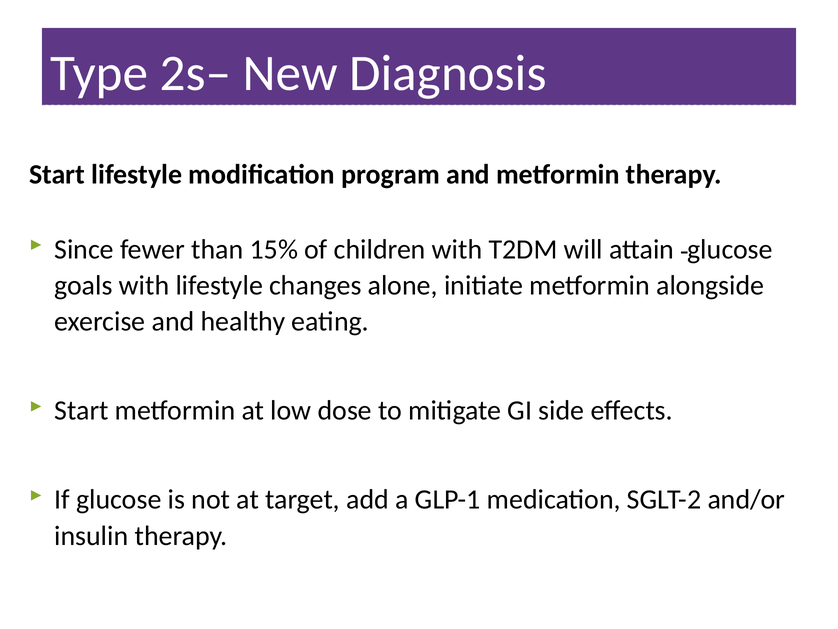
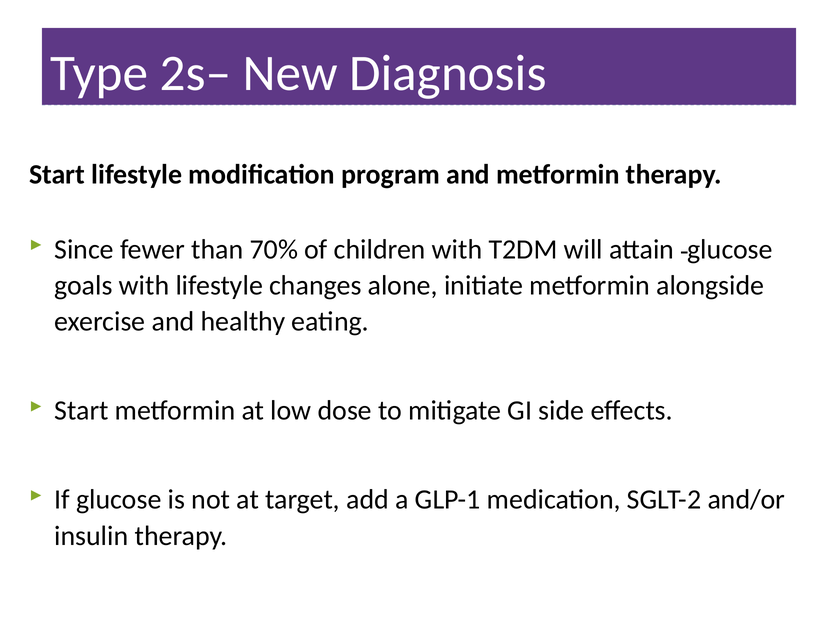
15%: 15% -> 70%
